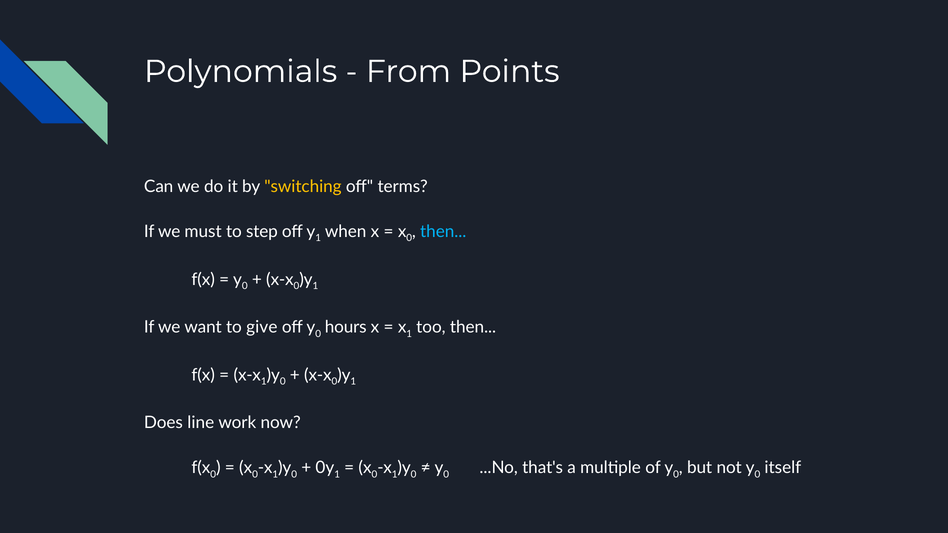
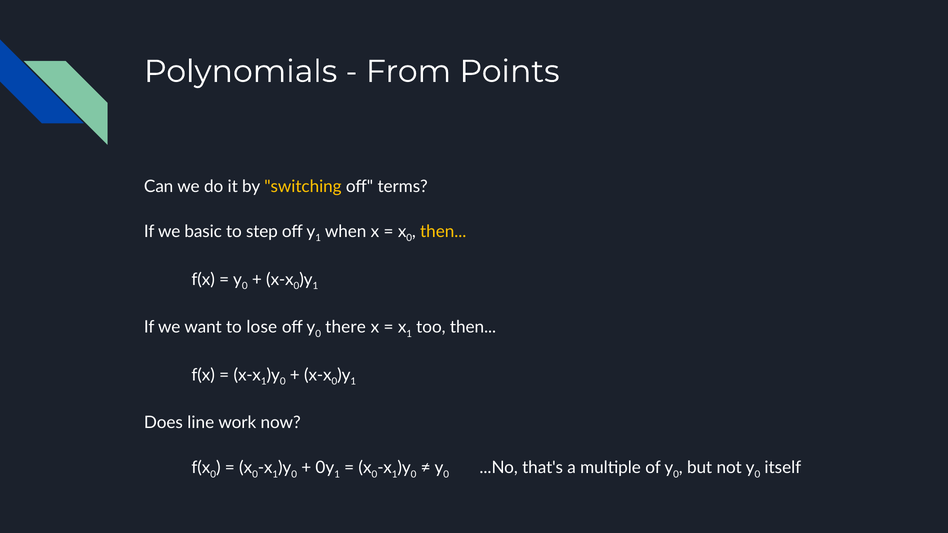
must: must -> basic
then at (443, 232) colour: light blue -> yellow
give: give -> lose
hours: hours -> there
